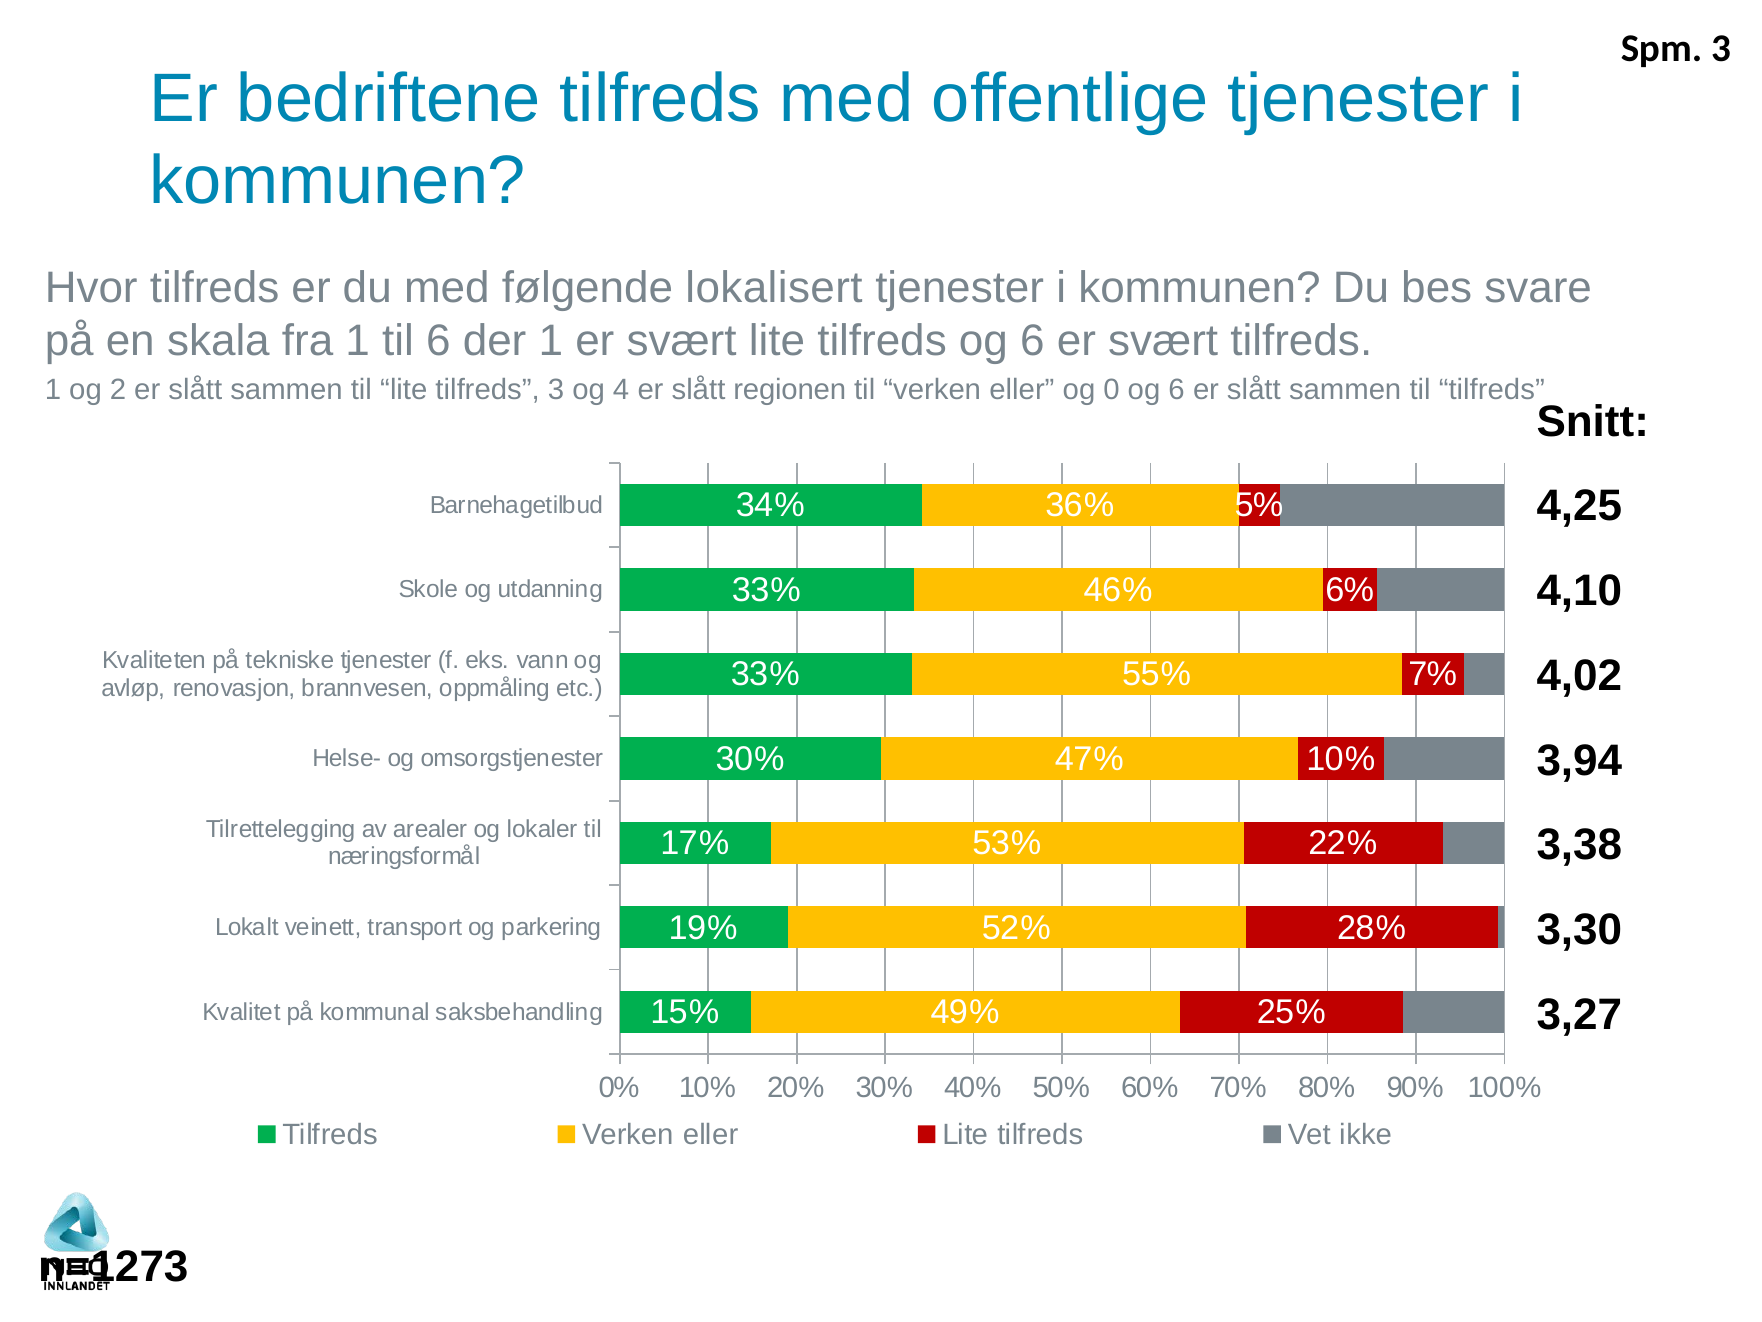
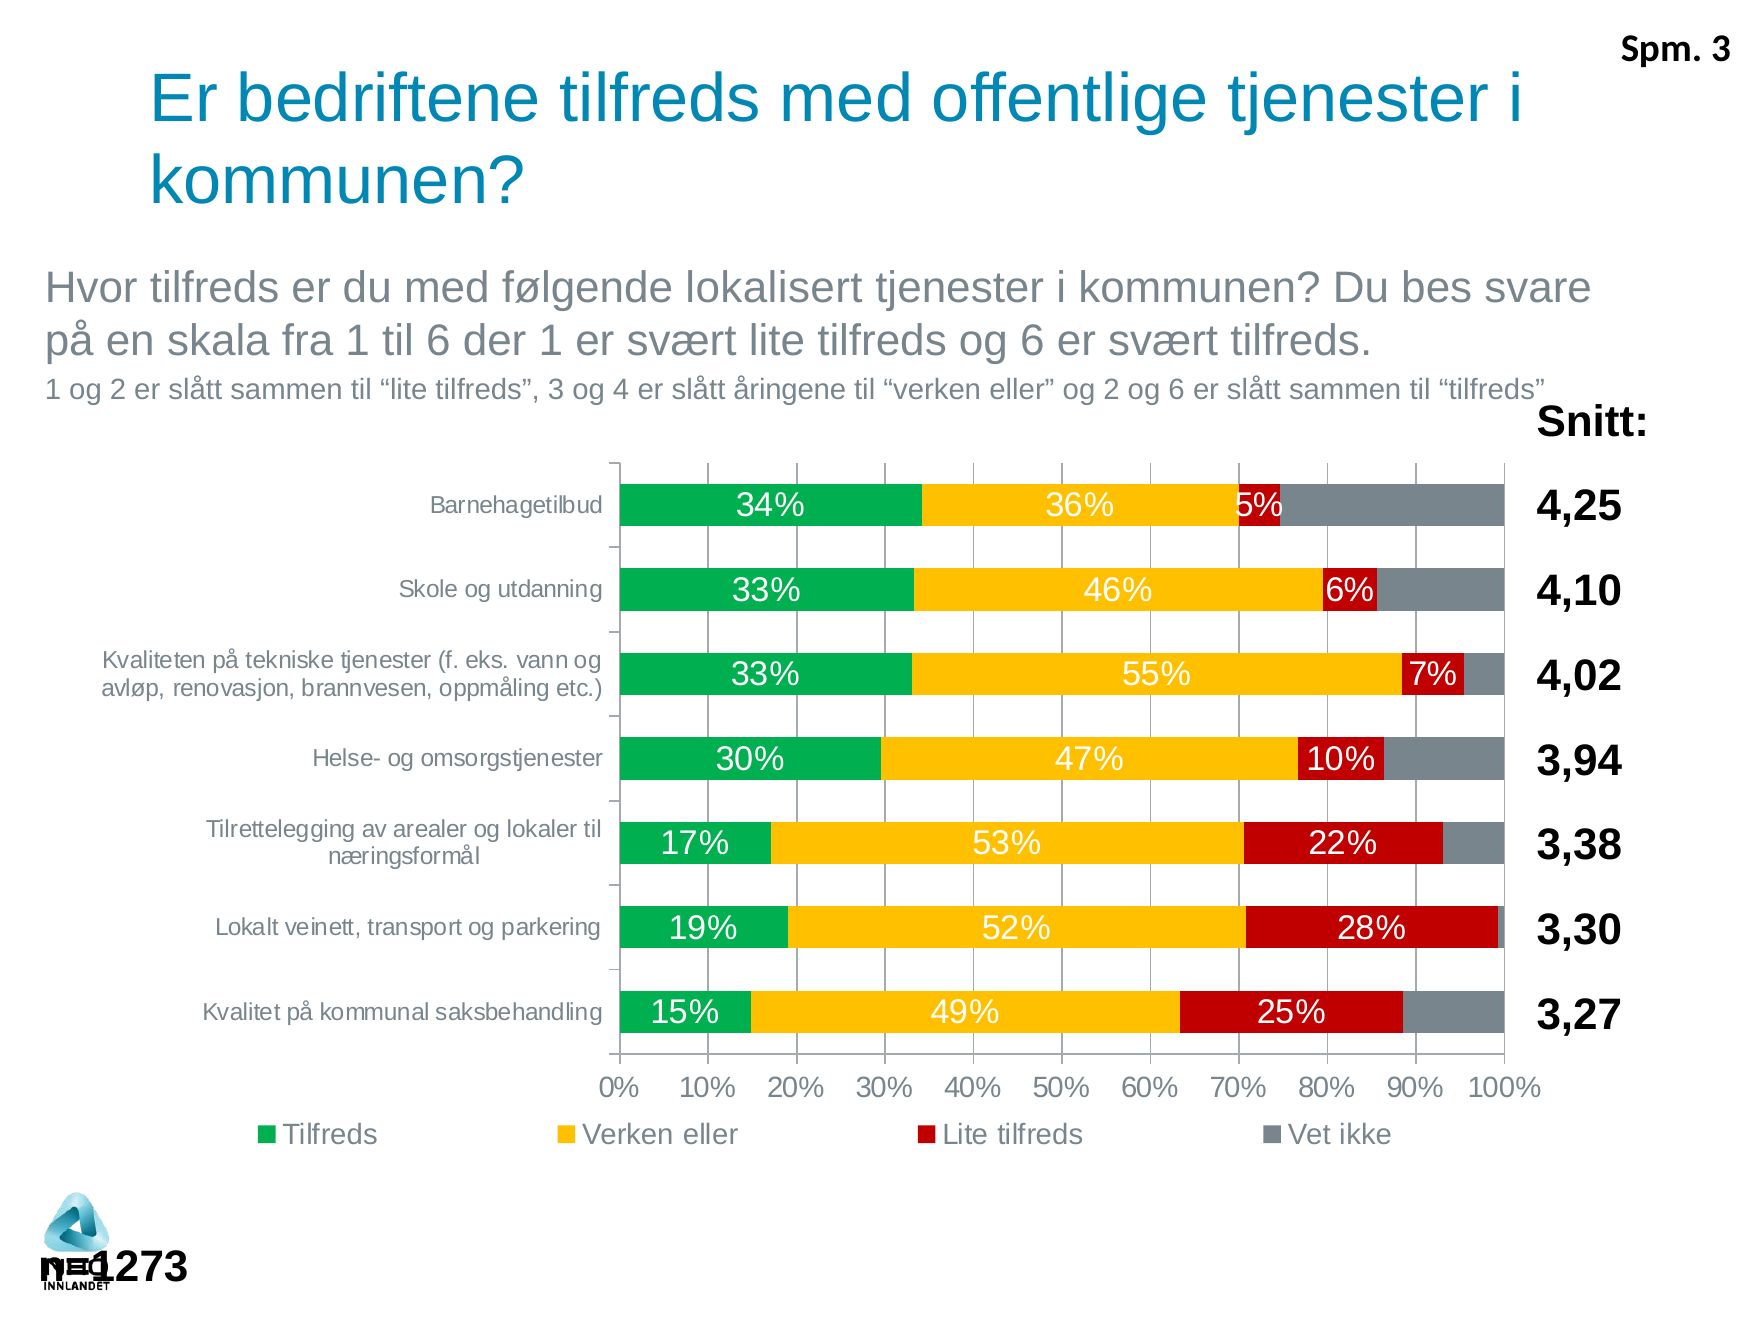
regionen: regionen -> åringene
eller og 0: 0 -> 2
